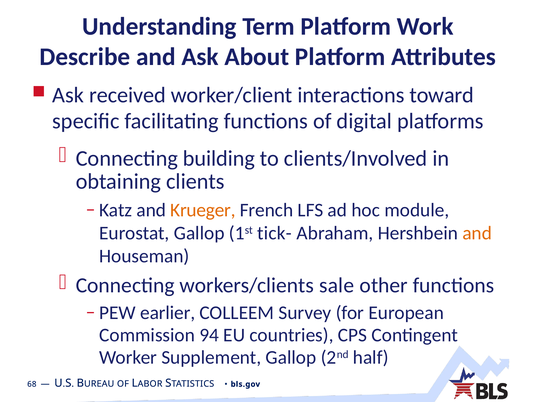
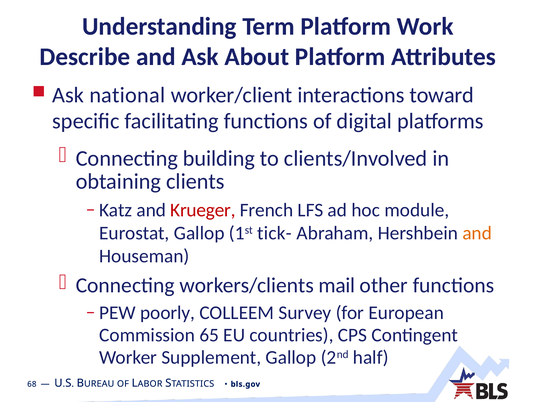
received: received -> national
Krueger colour: orange -> red
sale: sale -> mail
earlier: earlier -> poorly
94: 94 -> 65
